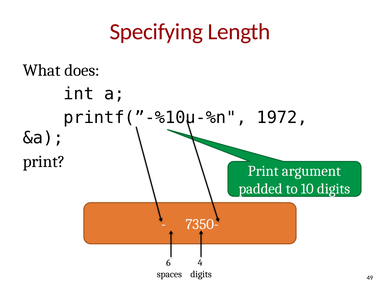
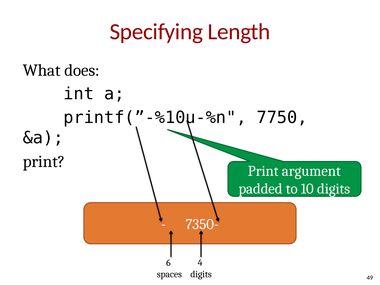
1972: 1972 -> 7750
